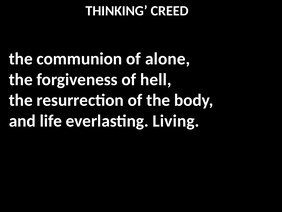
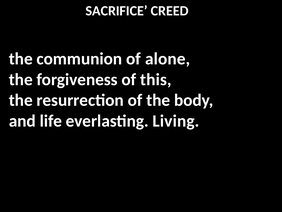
THINKING: THINKING -> SACRIFICE
hell: hell -> this
